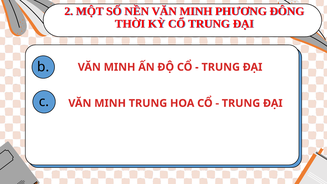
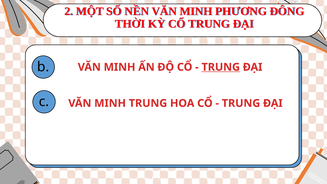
TRUNG at (221, 67) underline: none -> present
